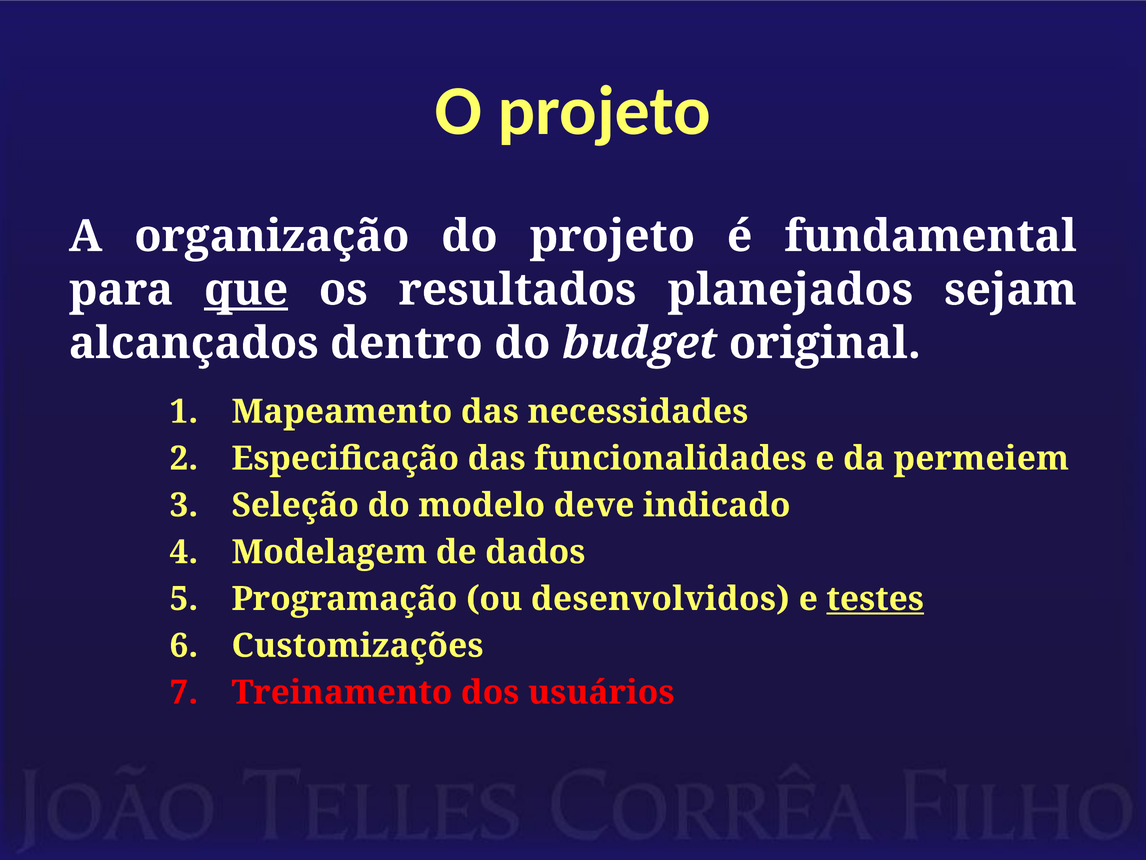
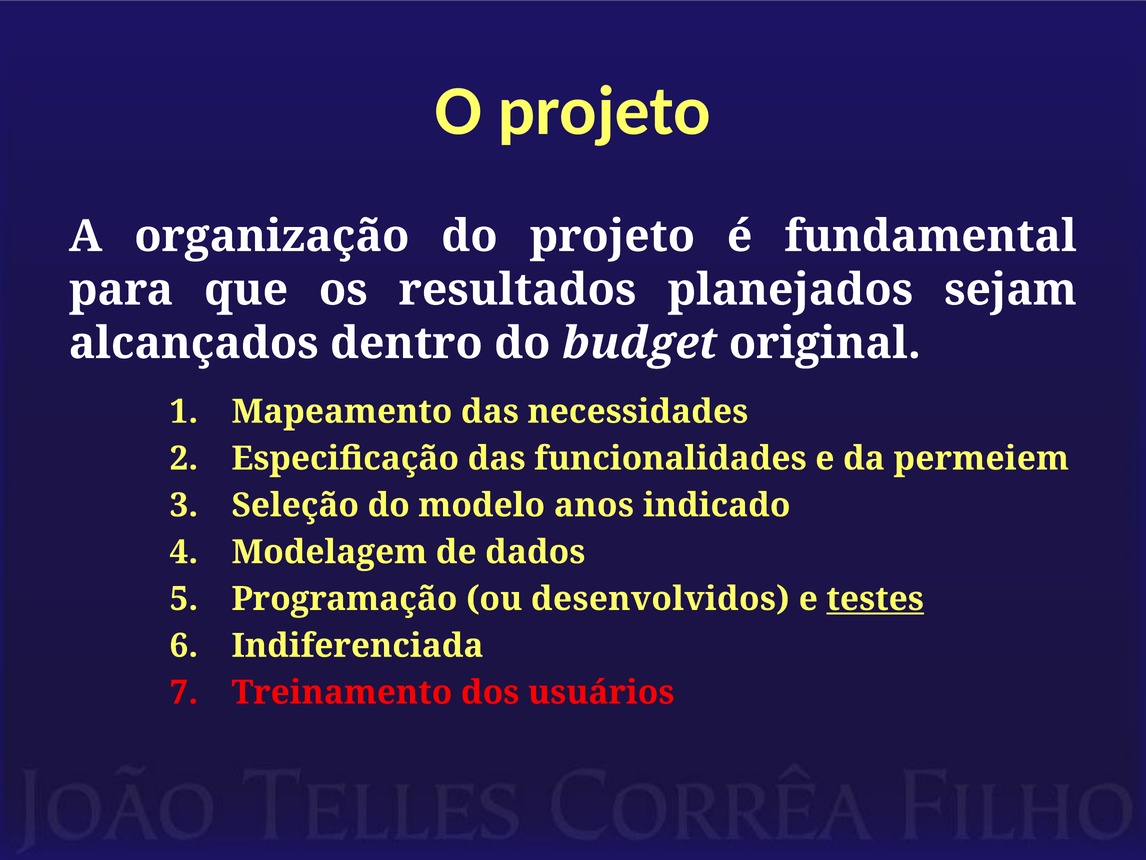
que underline: present -> none
deve: deve -> anos
Customizações: Customizações -> Indiferenciada
